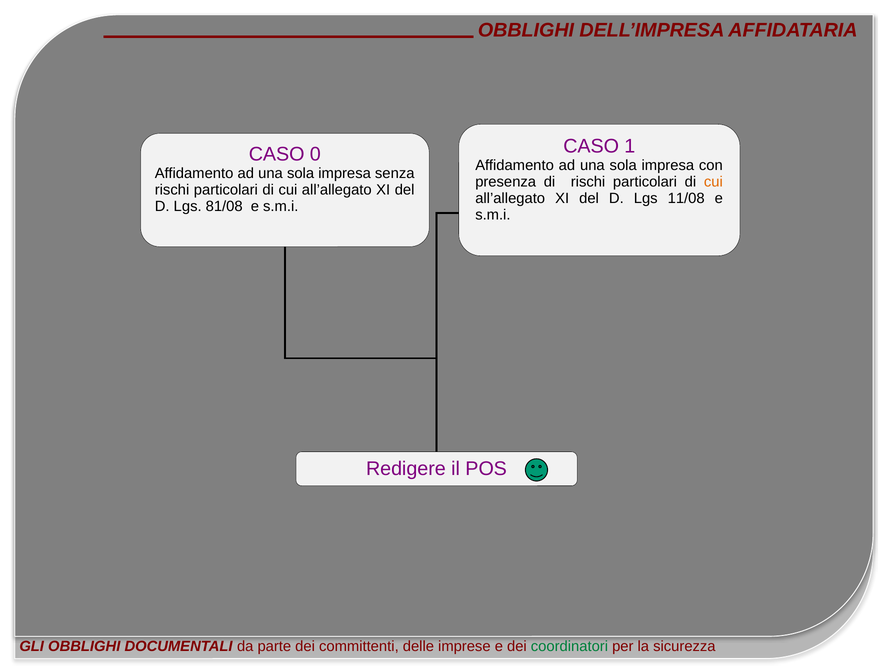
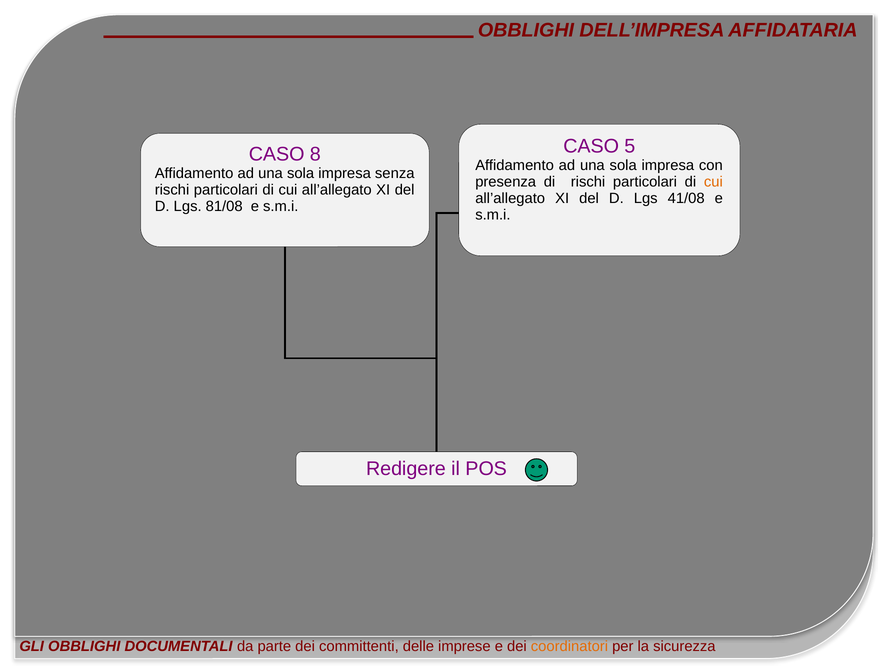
1: 1 -> 5
0: 0 -> 8
11/08: 11/08 -> 41/08
coordinatori colour: green -> orange
